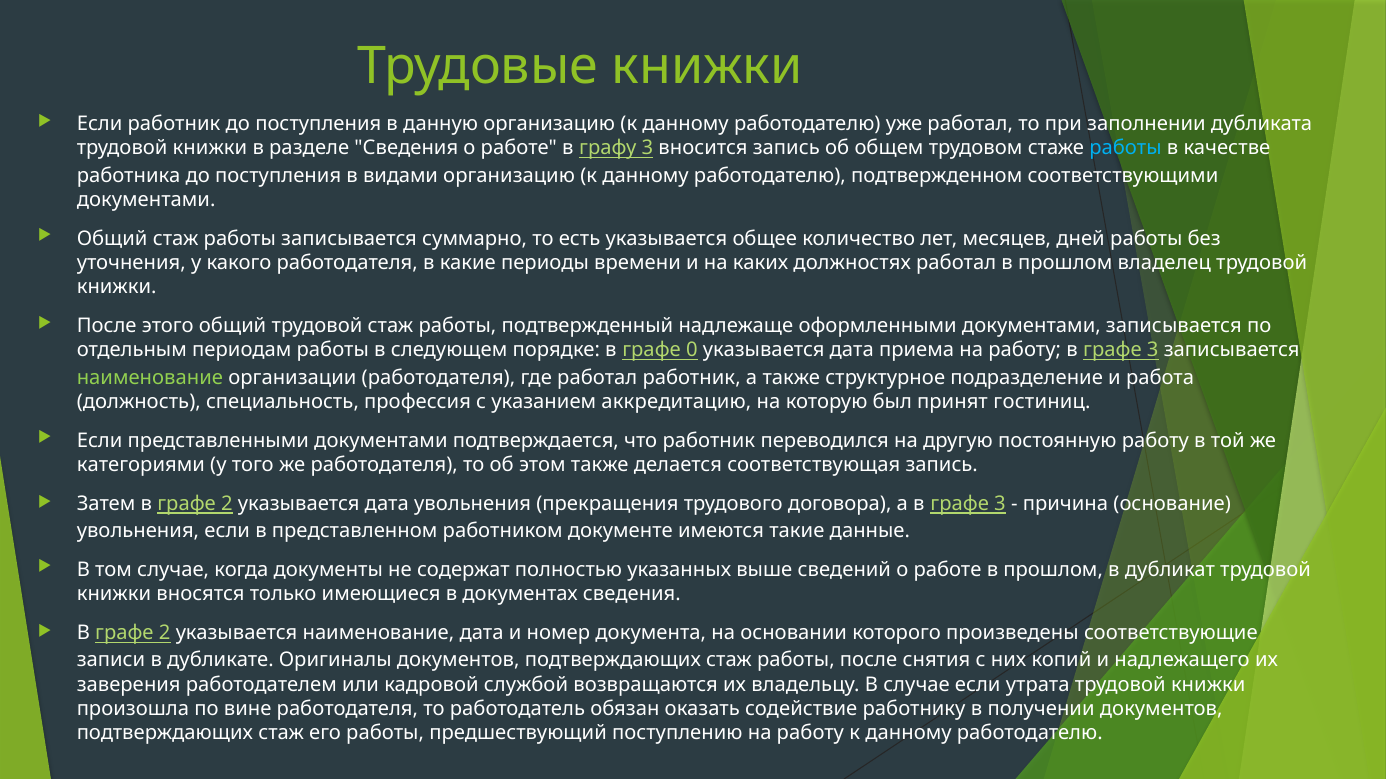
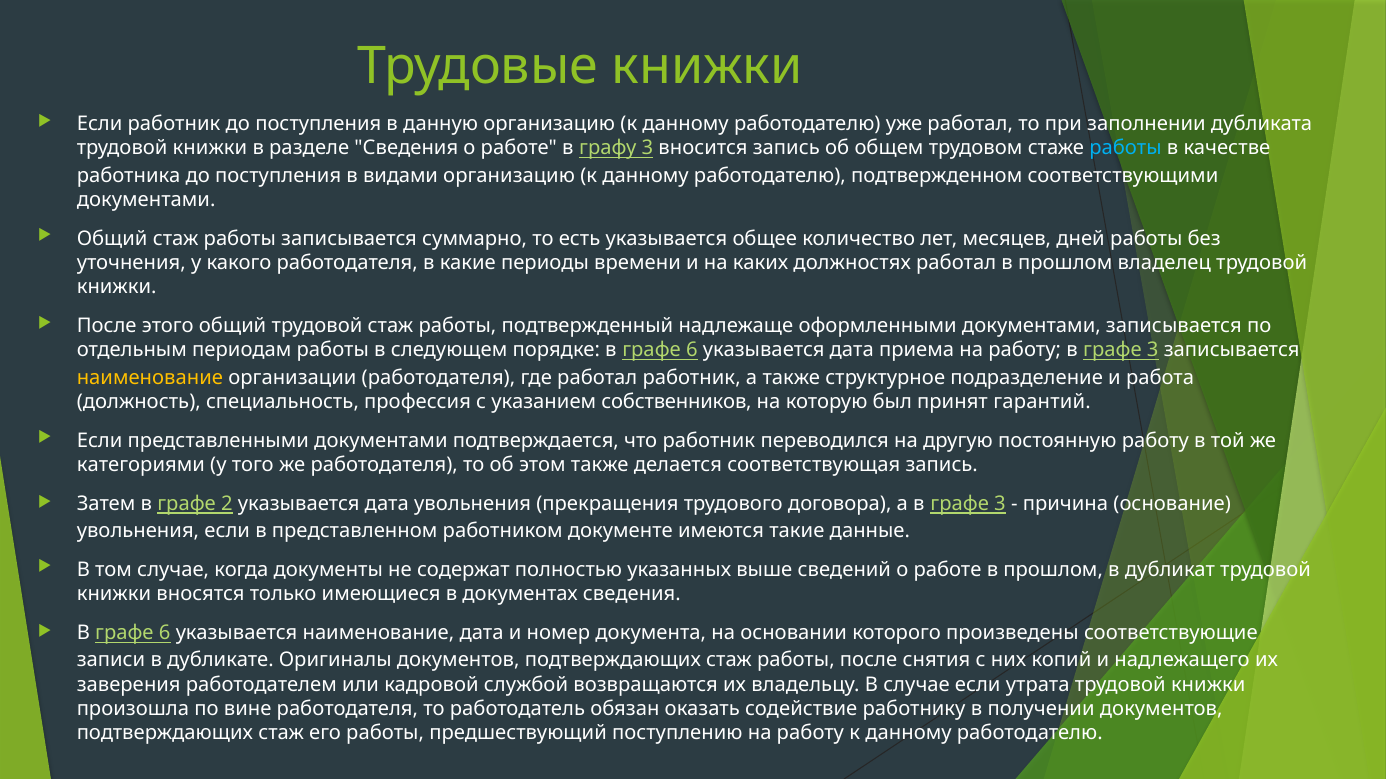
порядке в графе 0: 0 -> 6
наименование at (150, 378) colour: light green -> yellow
аккредитацию: аккредитацию -> собственников
гостиниц: гостиниц -> гарантий
2 at (165, 633): 2 -> 6
